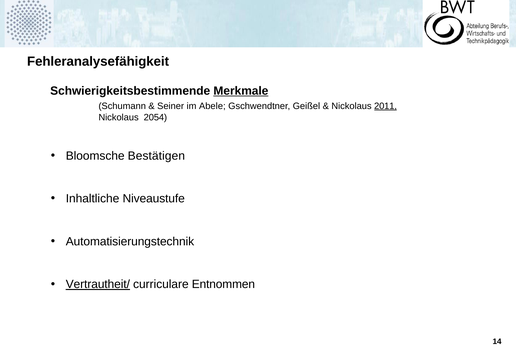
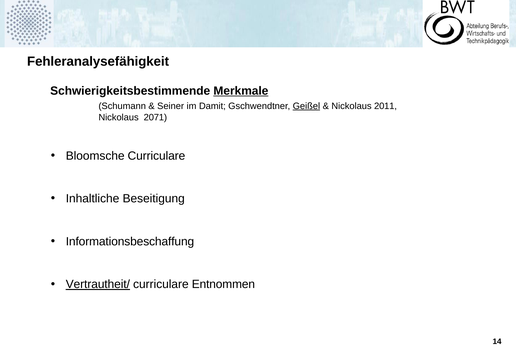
Abele: Abele -> Damit
Geißel underline: none -> present
2011 underline: present -> none
2054: 2054 -> 2071
Bloomsche Bestätigen: Bestätigen -> Curriculare
Niveaustufe: Niveaustufe -> Beseitigung
Automatisierungstechnik: Automatisierungstechnik -> Informationsbeschaffung
